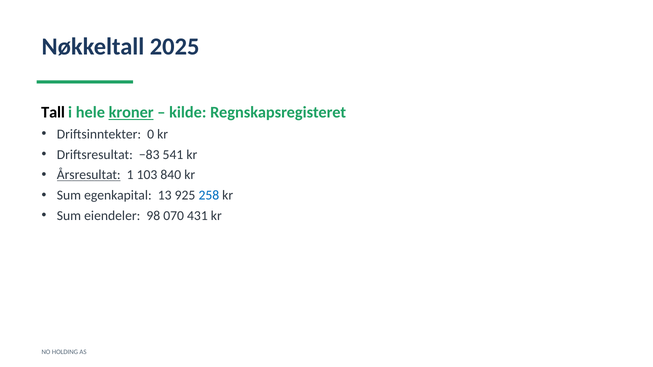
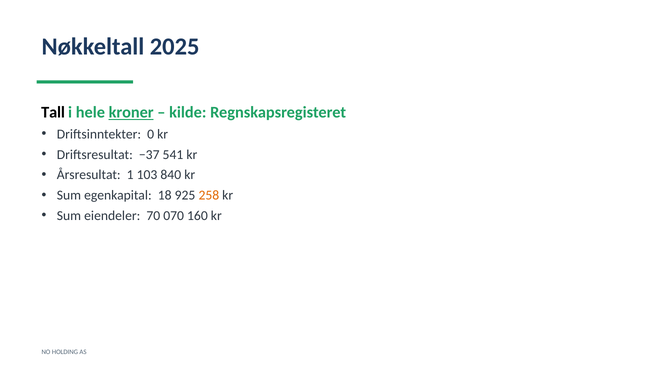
−83: −83 -> −37
Årsresultat underline: present -> none
13: 13 -> 18
258 colour: blue -> orange
98: 98 -> 70
431: 431 -> 160
